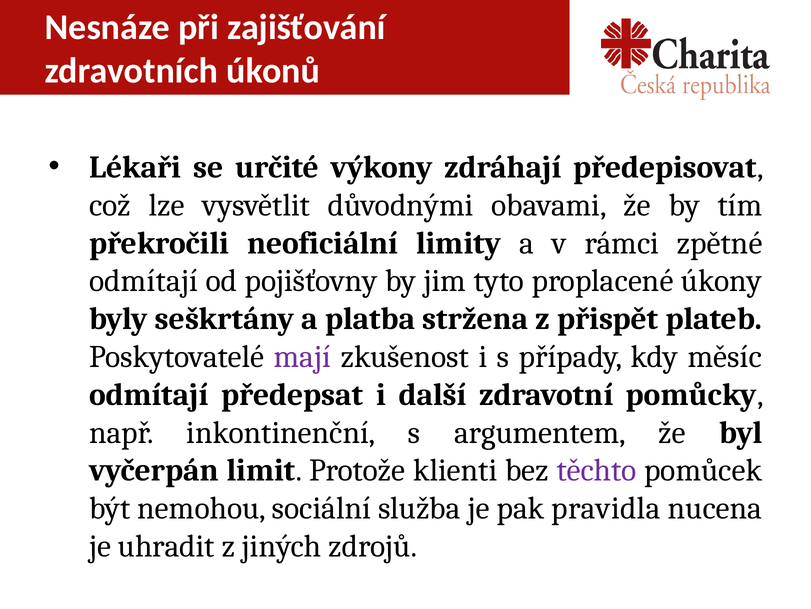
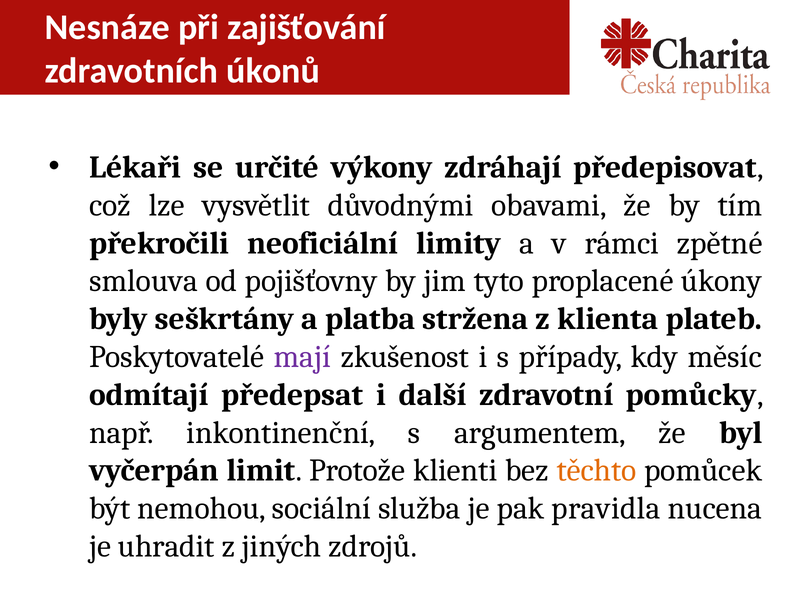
odmítají at (144, 281): odmítají -> smlouva
přispět: přispět -> klienta
těchto colour: purple -> orange
